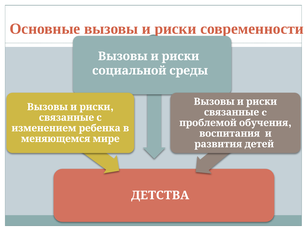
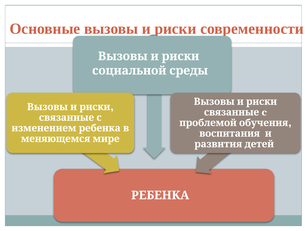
ДЕТСТВА at (160, 195): ДЕТСТВА -> РЕБЕНКА
